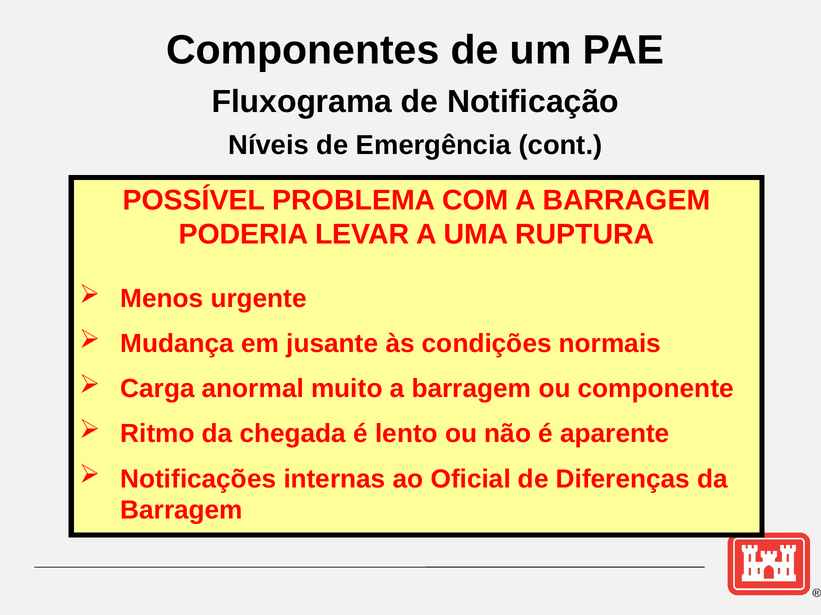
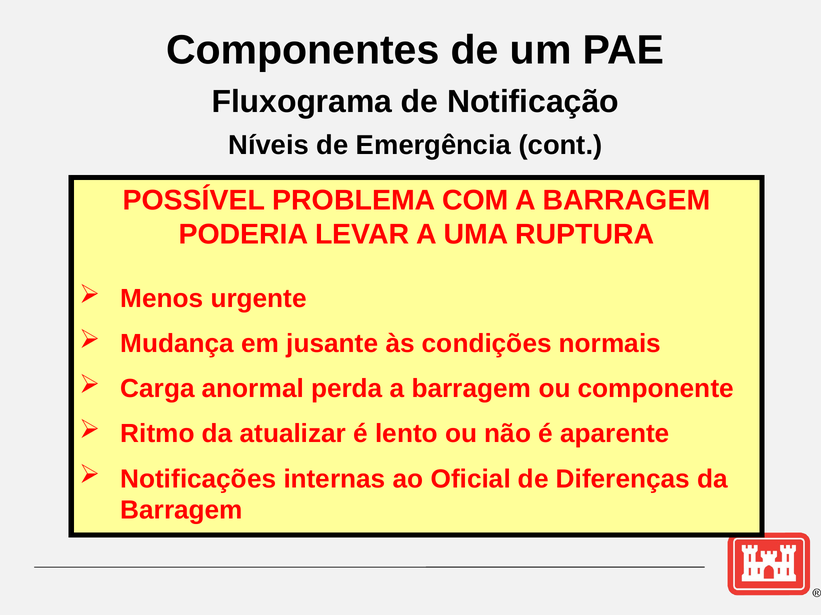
muito: muito -> perda
chegada: chegada -> atualizar
